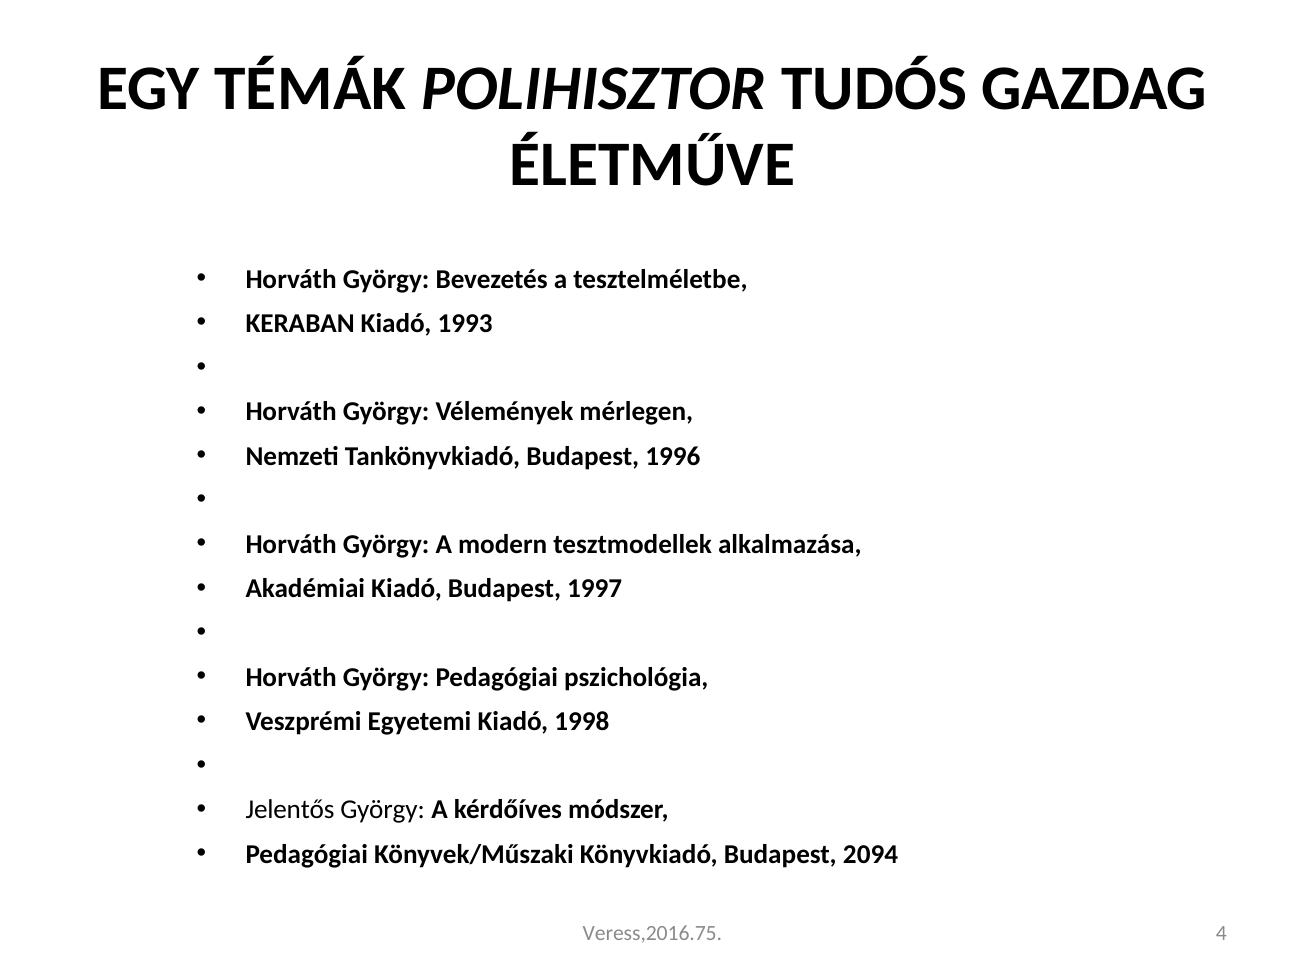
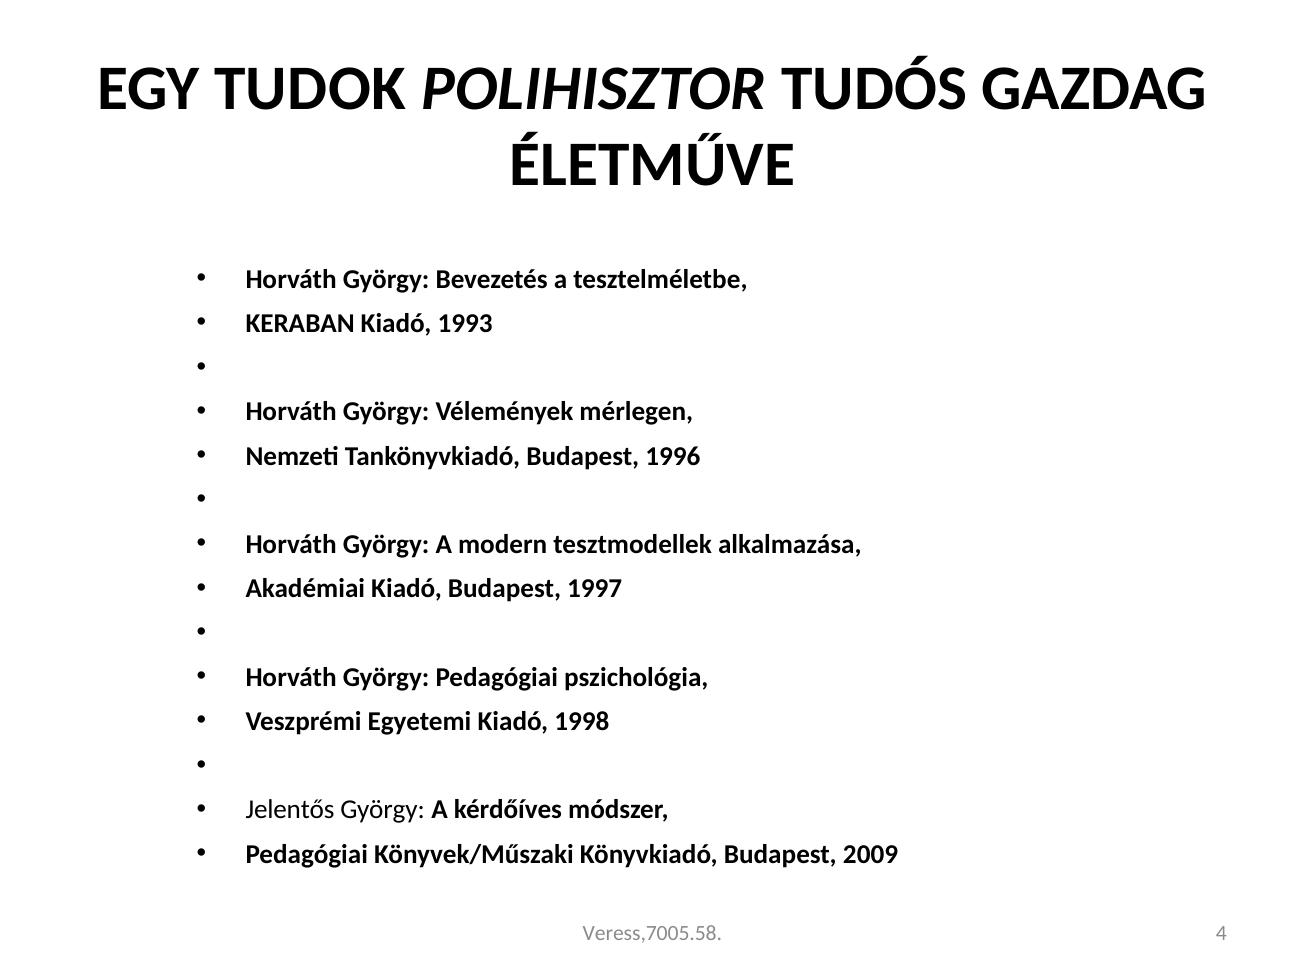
TÉMÁK: TÉMÁK -> TUDOK
2094: 2094 -> 2009
Veress,2016.75: Veress,2016.75 -> Veress,7005.58
